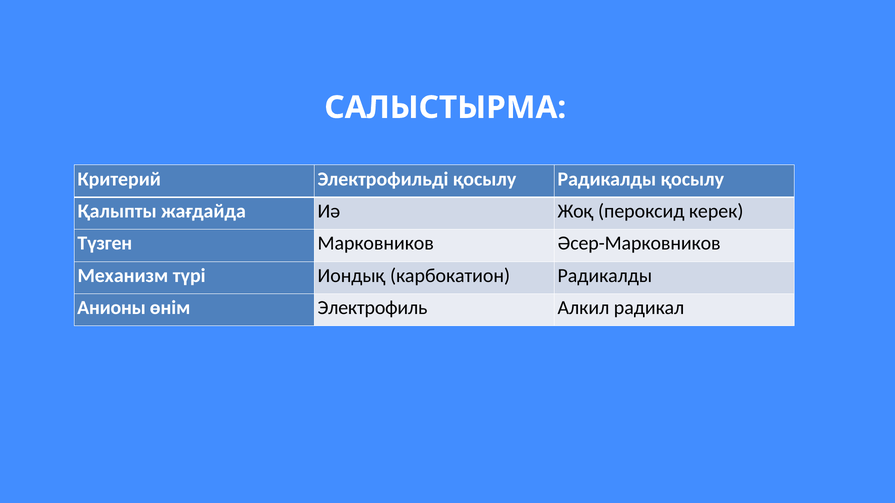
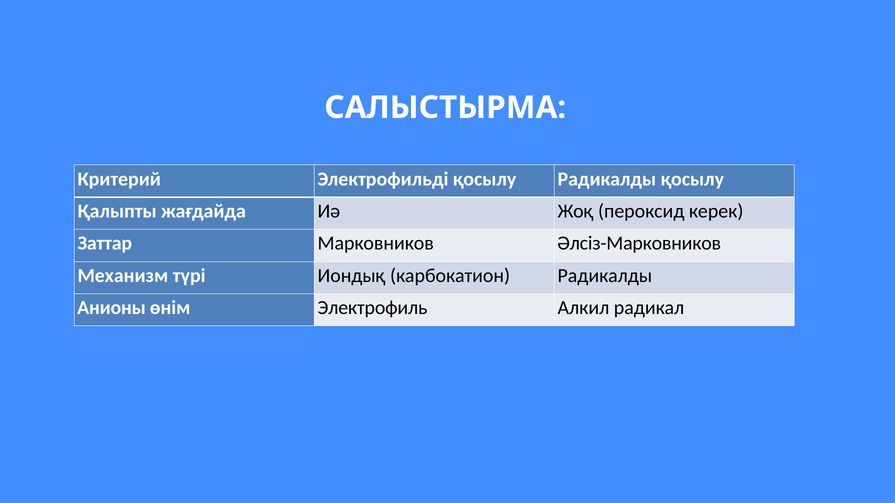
Түзген: Түзген -> Заттар
Әсер-Марковников: Әсер-Марковников -> Әлсіз-Марковников
